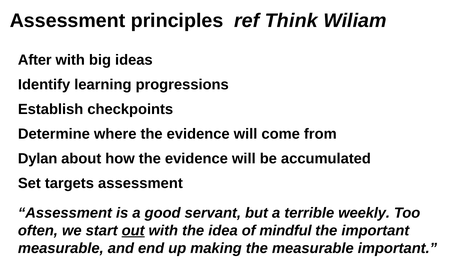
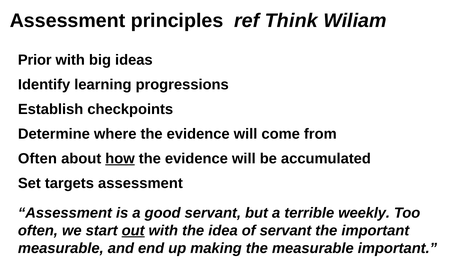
After: After -> Prior
Dylan at (38, 159): Dylan -> Often
how underline: none -> present
of mindful: mindful -> servant
